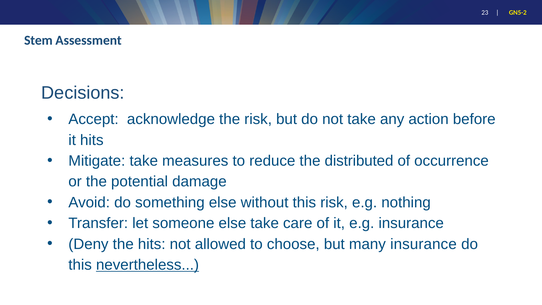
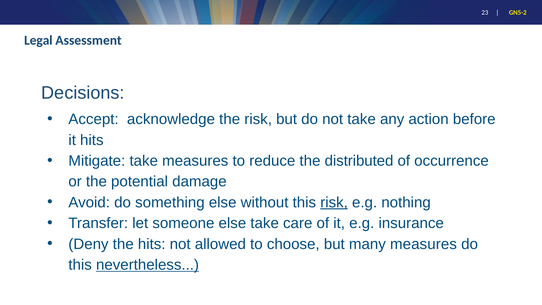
Stem: Stem -> Legal
risk at (334, 202) underline: none -> present
many insurance: insurance -> measures
